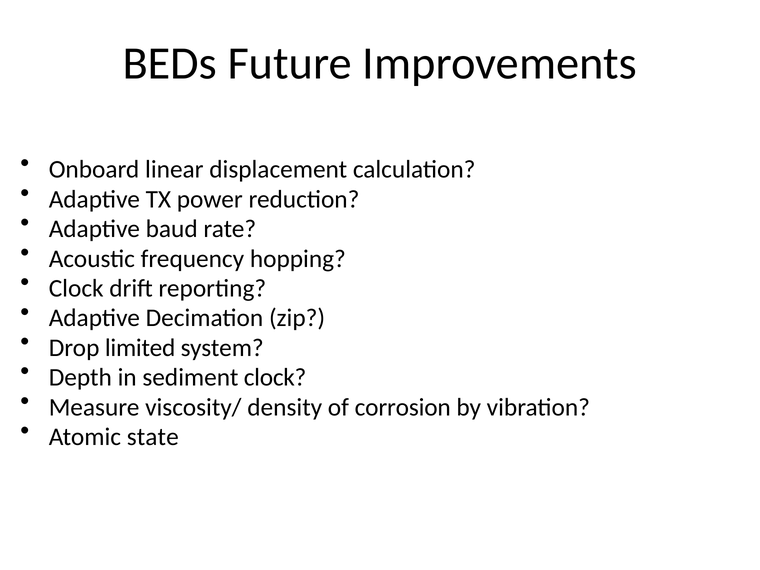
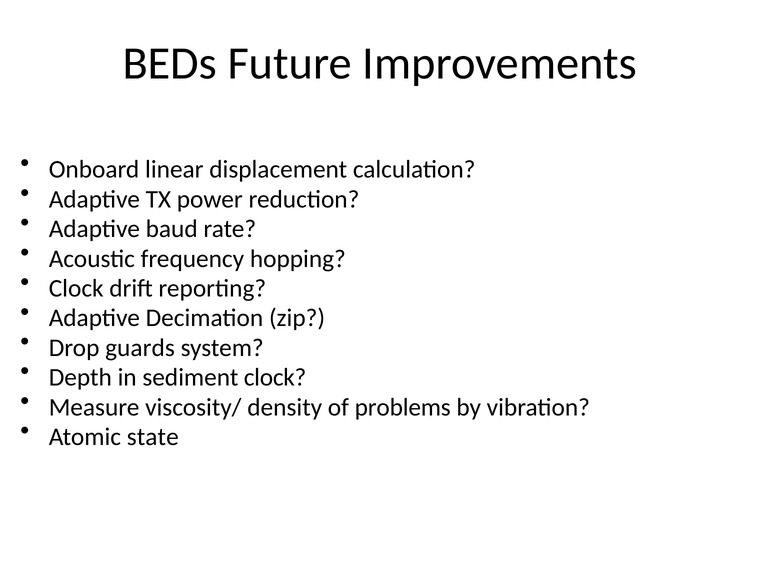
limited: limited -> guards
corrosion: corrosion -> problems
